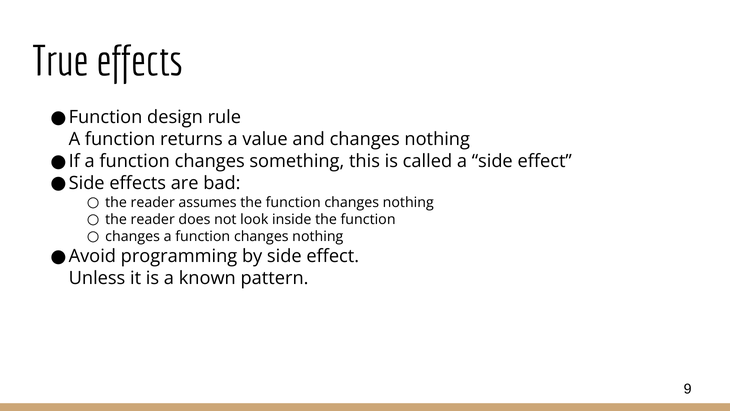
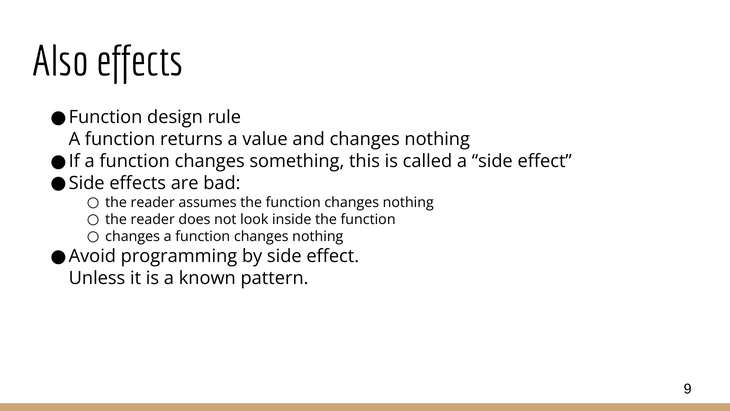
True: True -> Also
